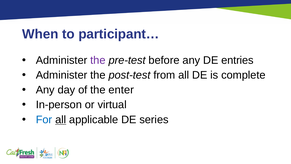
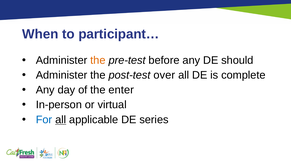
the at (98, 60) colour: purple -> orange
entries: entries -> should
from: from -> over
